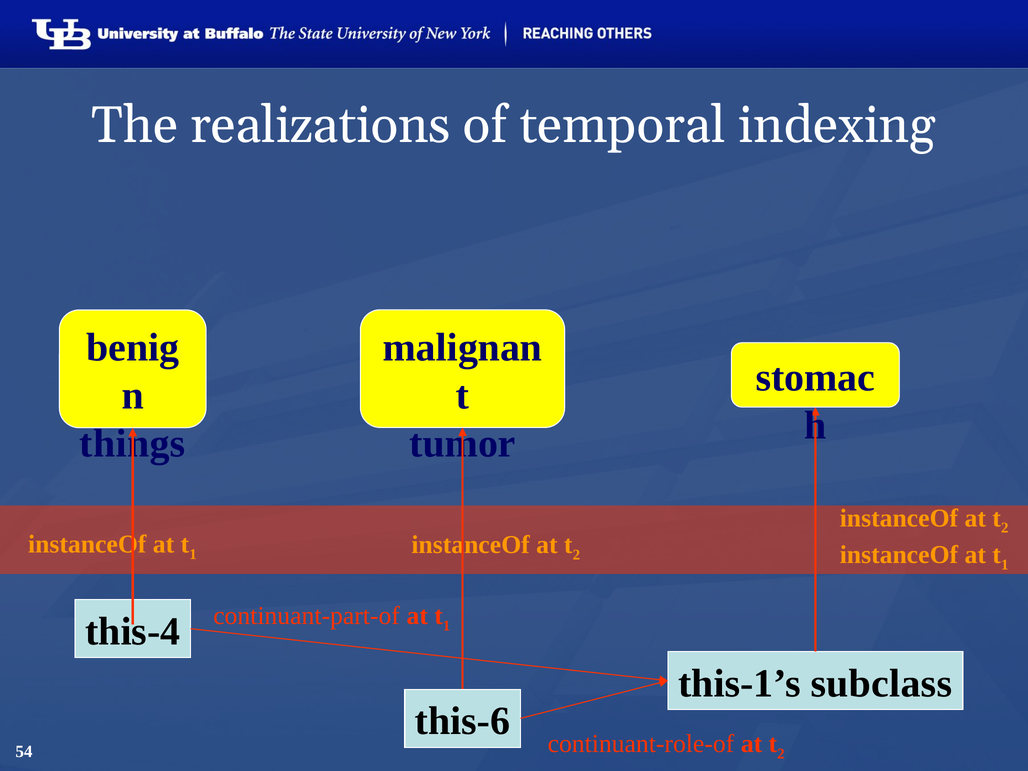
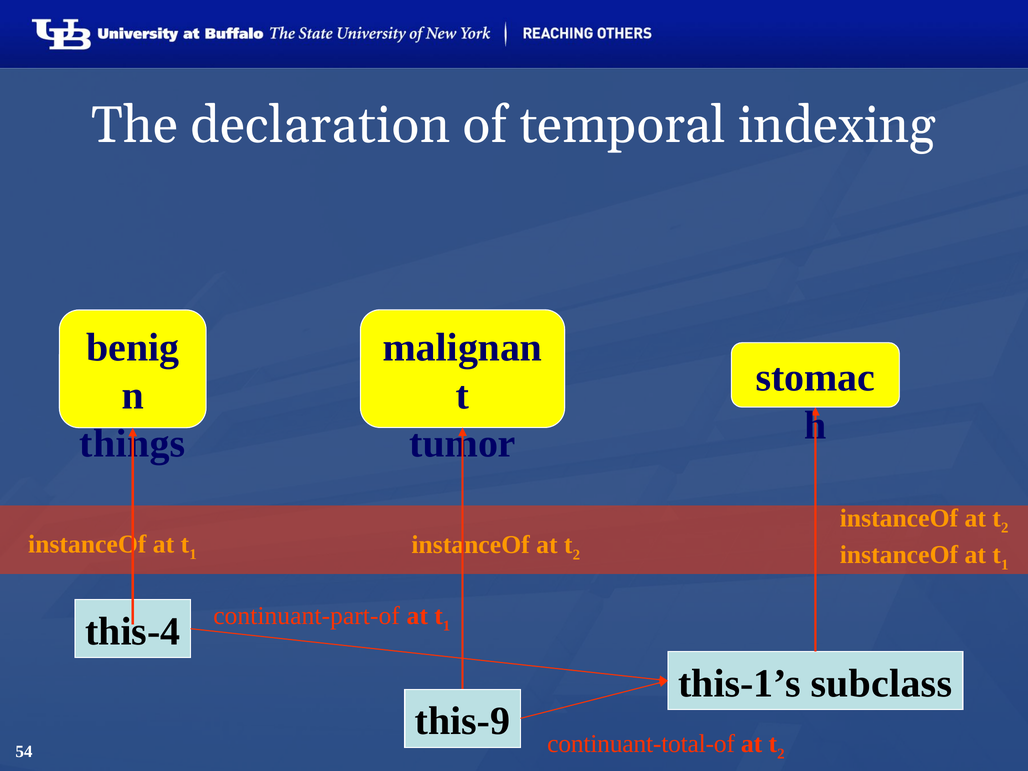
realizations: realizations -> declaration
this-6: this-6 -> this-9
continuant-role-of: continuant-role-of -> continuant-total-of
